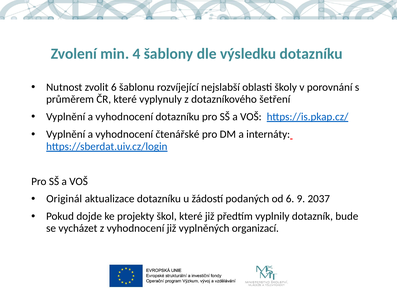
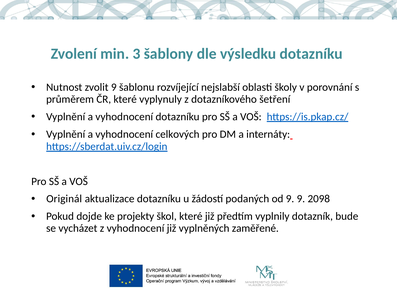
4: 4 -> 3
zvolit 6: 6 -> 9
čtenářské: čtenářské -> celkových
od 6: 6 -> 9
2037: 2037 -> 2098
organizací: organizací -> zaměřené
